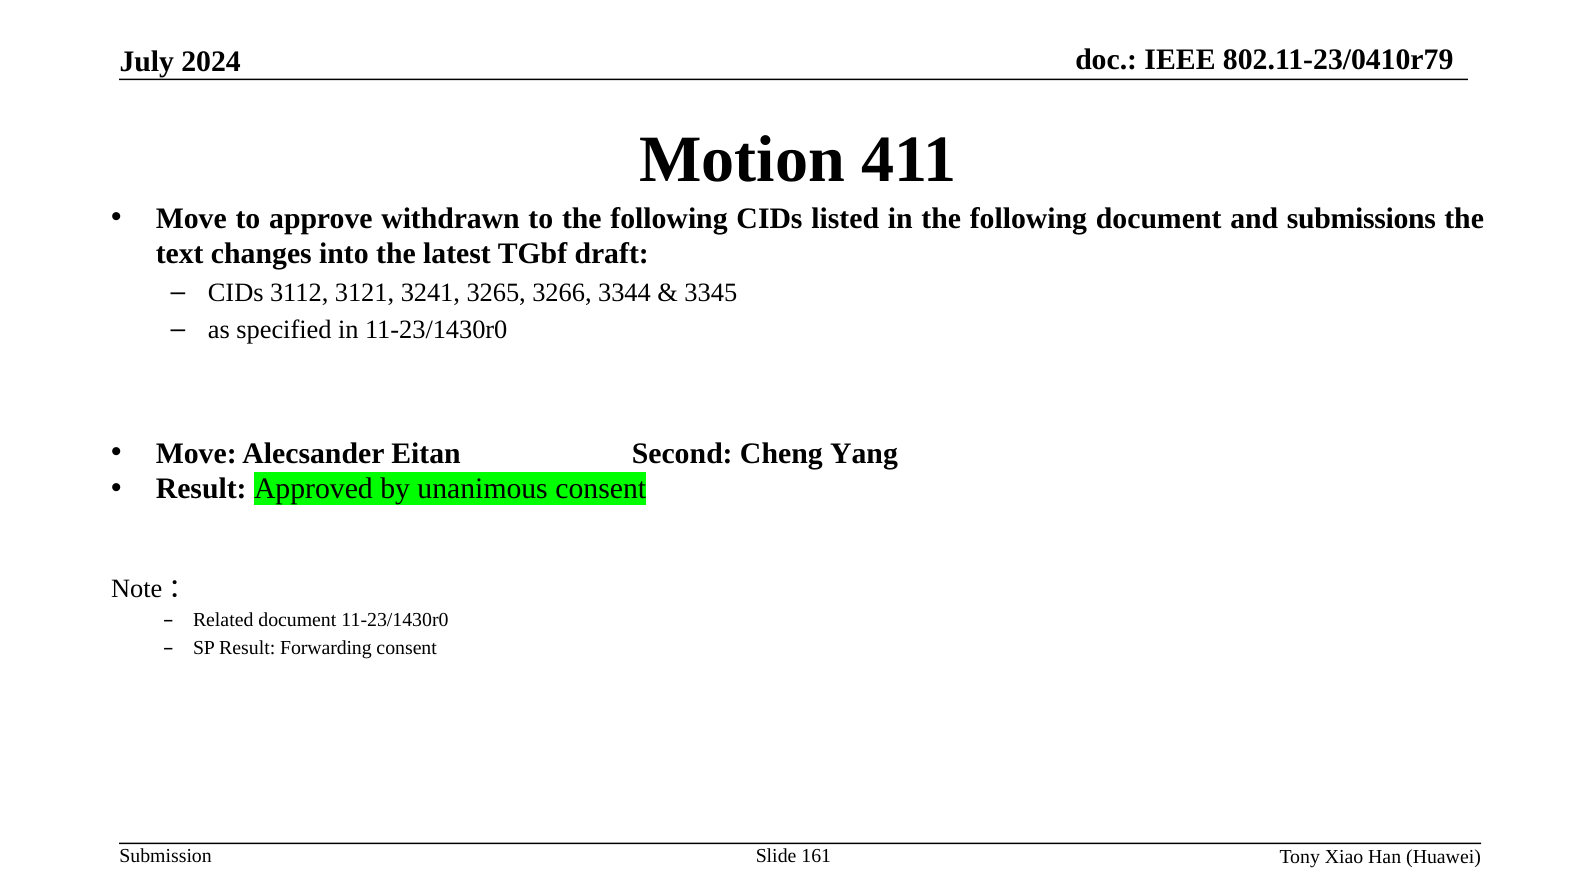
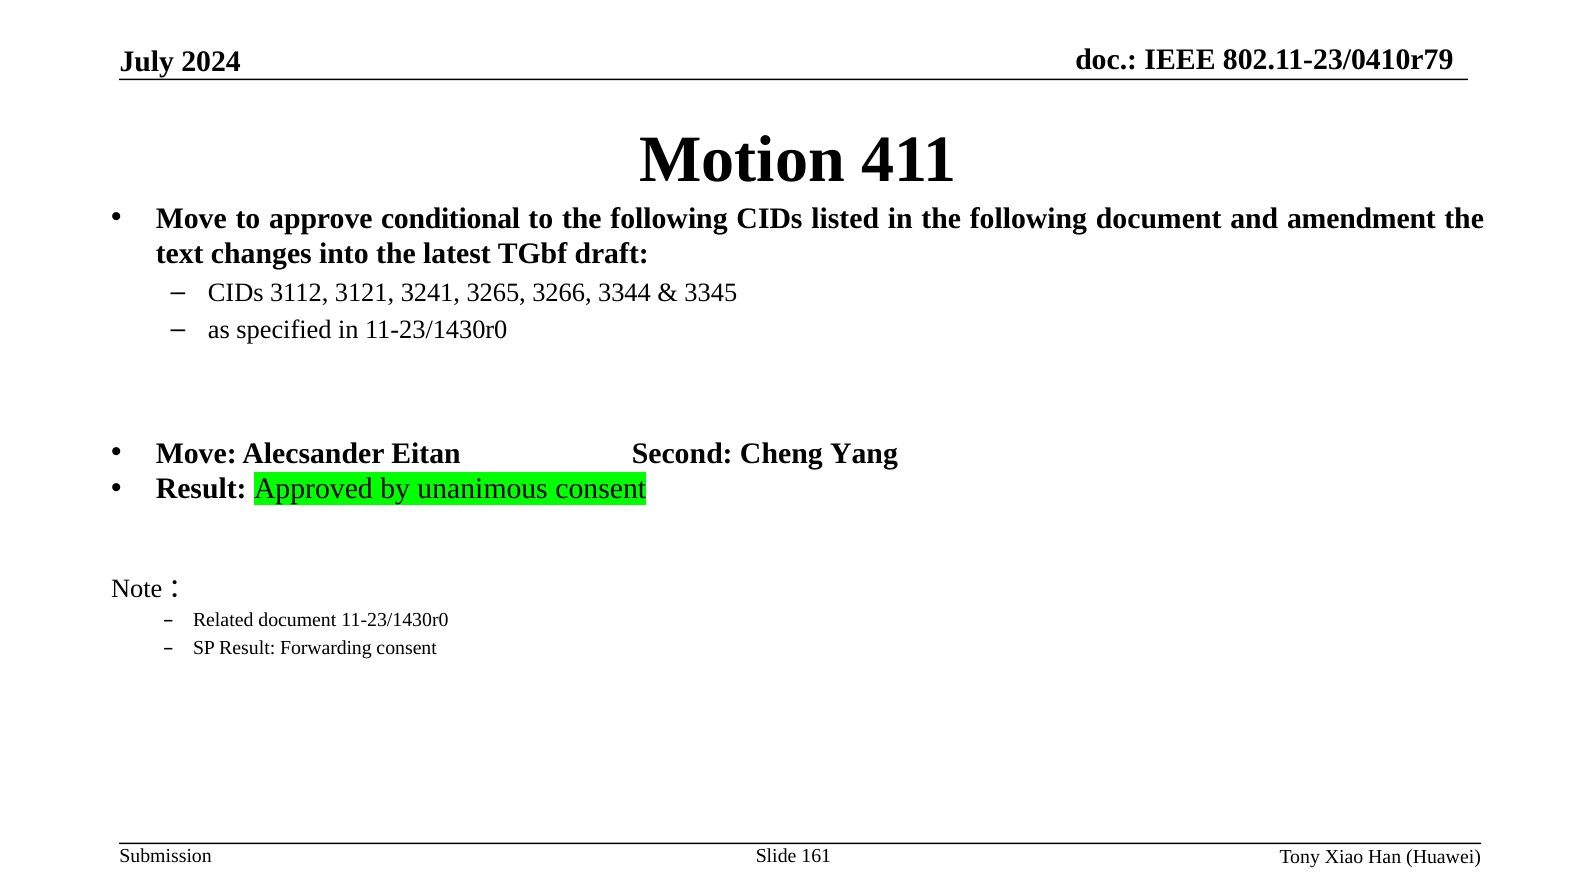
withdrawn: withdrawn -> conditional
submissions: submissions -> amendment
